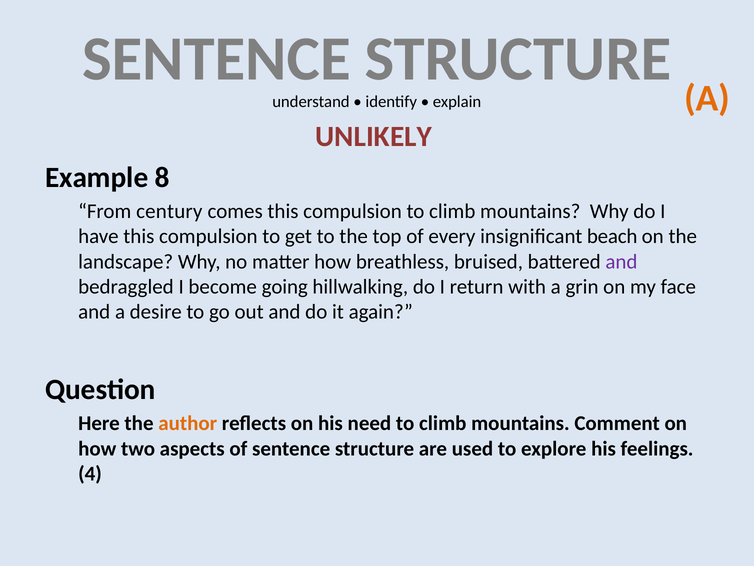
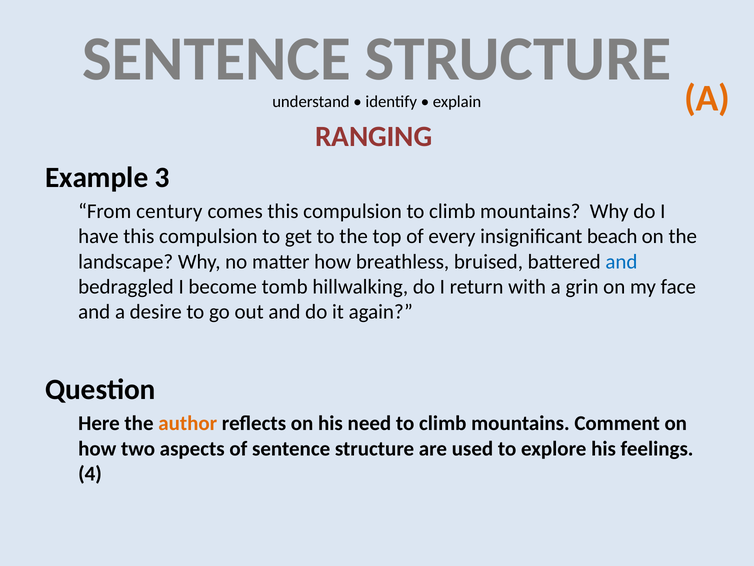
UNLIKELY: UNLIKELY -> RANGING
8: 8 -> 3
and at (621, 261) colour: purple -> blue
going: going -> tomb
